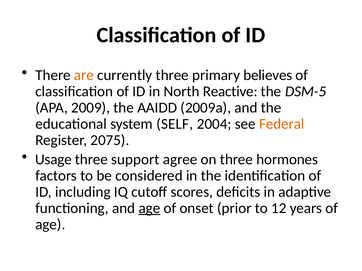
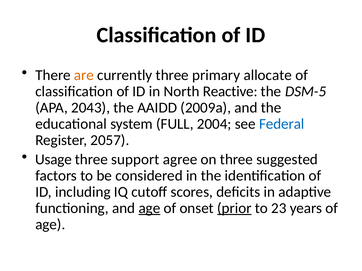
believes: believes -> allocate
2009: 2009 -> 2043
SELF: SELF -> FULL
Federal colour: orange -> blue
2075: 2075 -> 2057
hormones: hormones -> suggested
prior underline: none -> present
12: 12 -> 23
